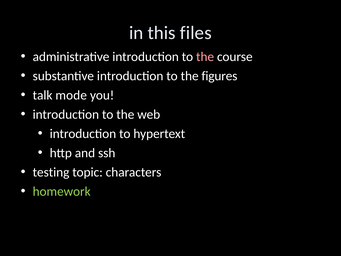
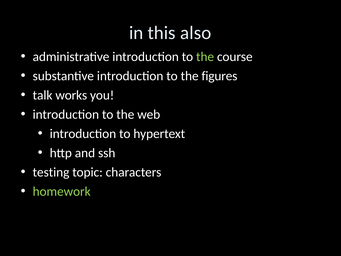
files: files -> also
the at (205, 57) colour: pink -> light green
mode: mode -> works
